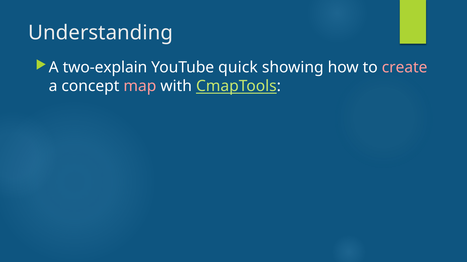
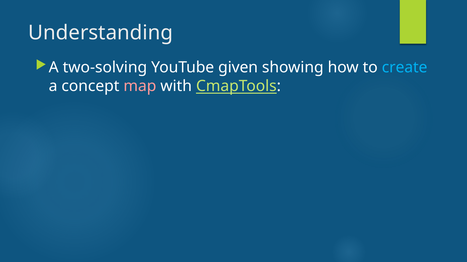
two-explain: two-explain -> two-solving
quick: quick -> given
create colour: pink -> light blue
